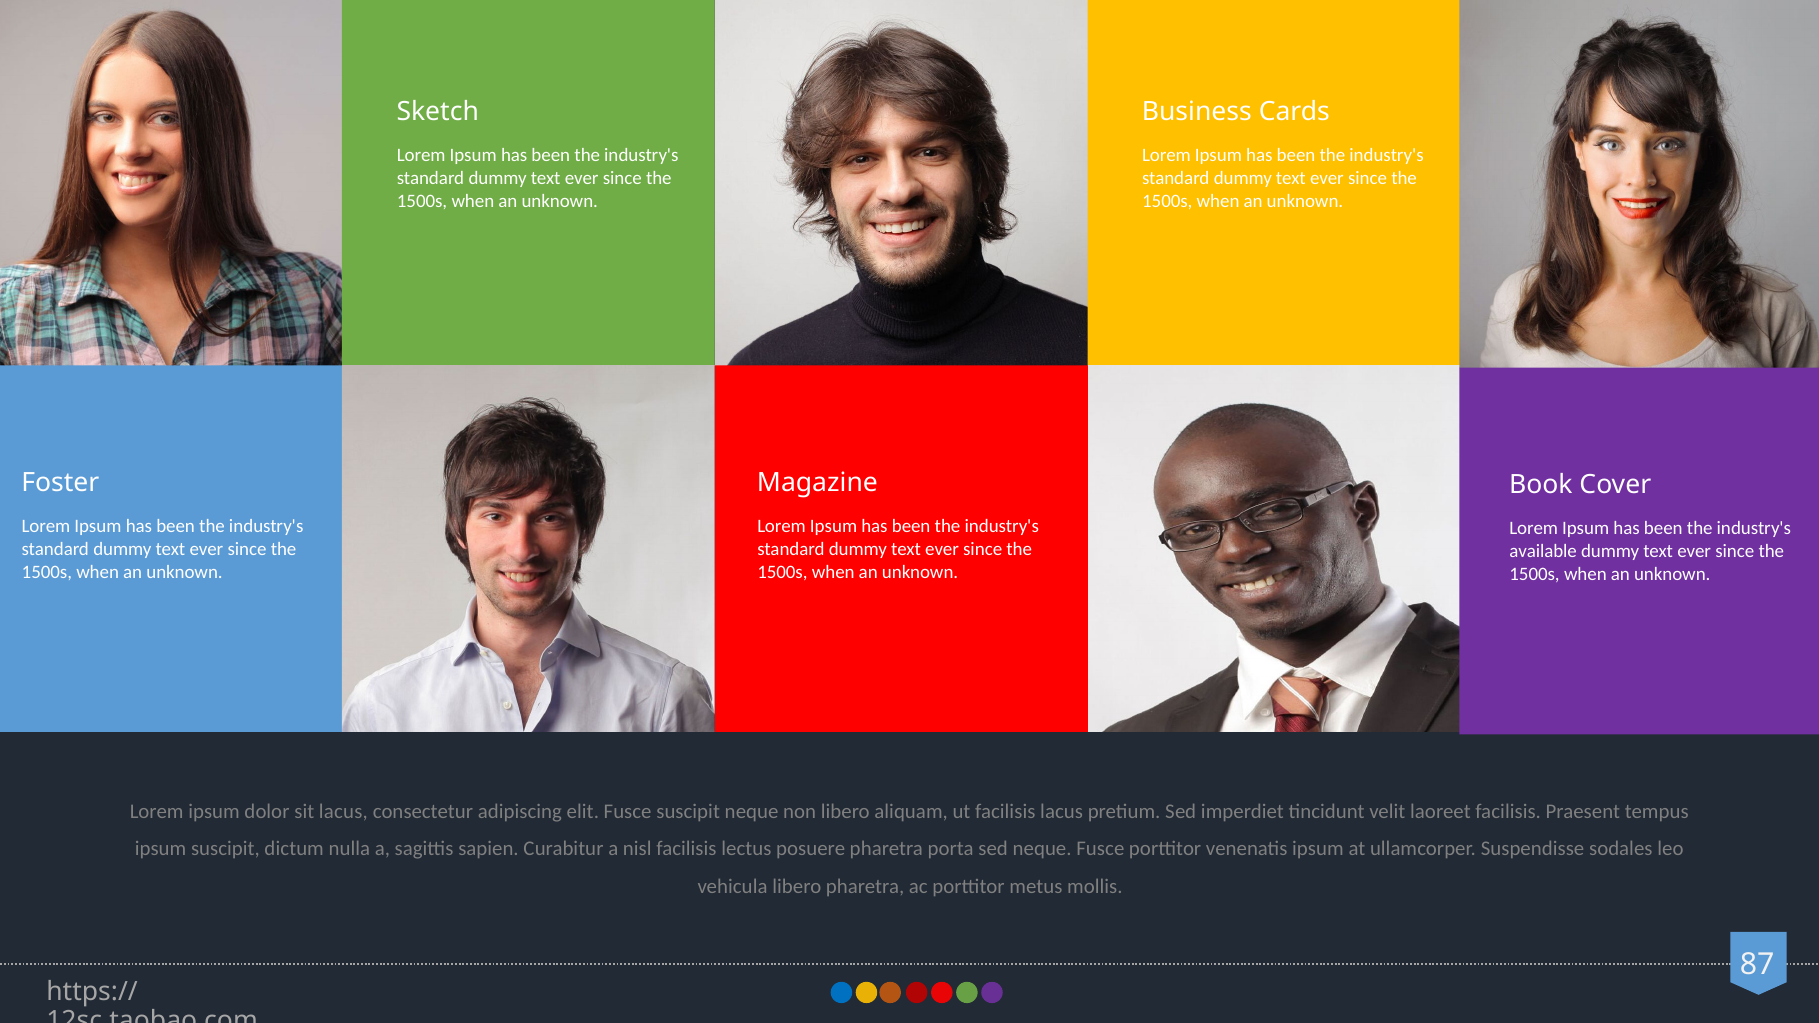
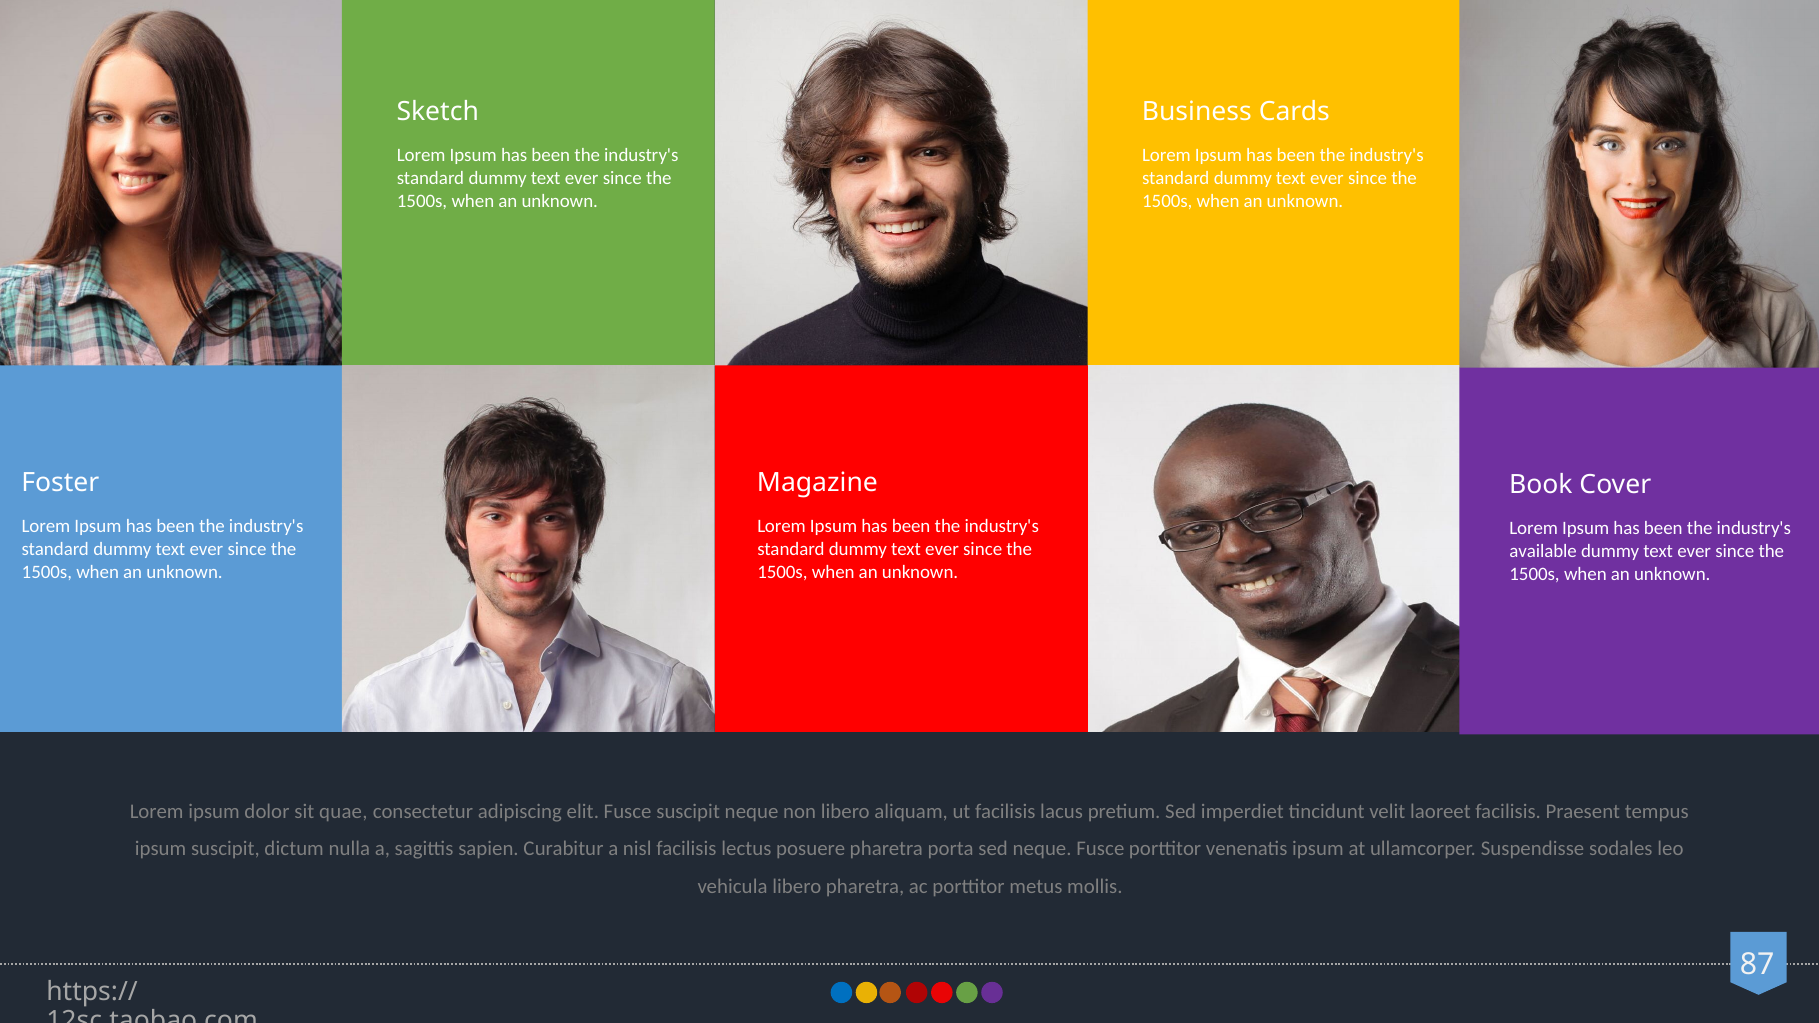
sit lacus: lacus -> quae
